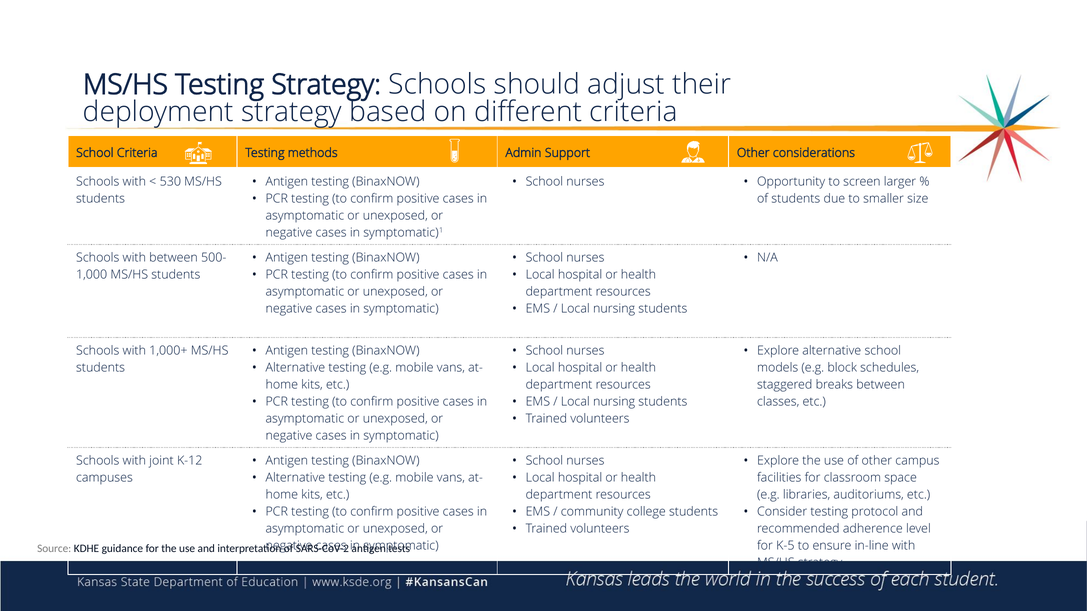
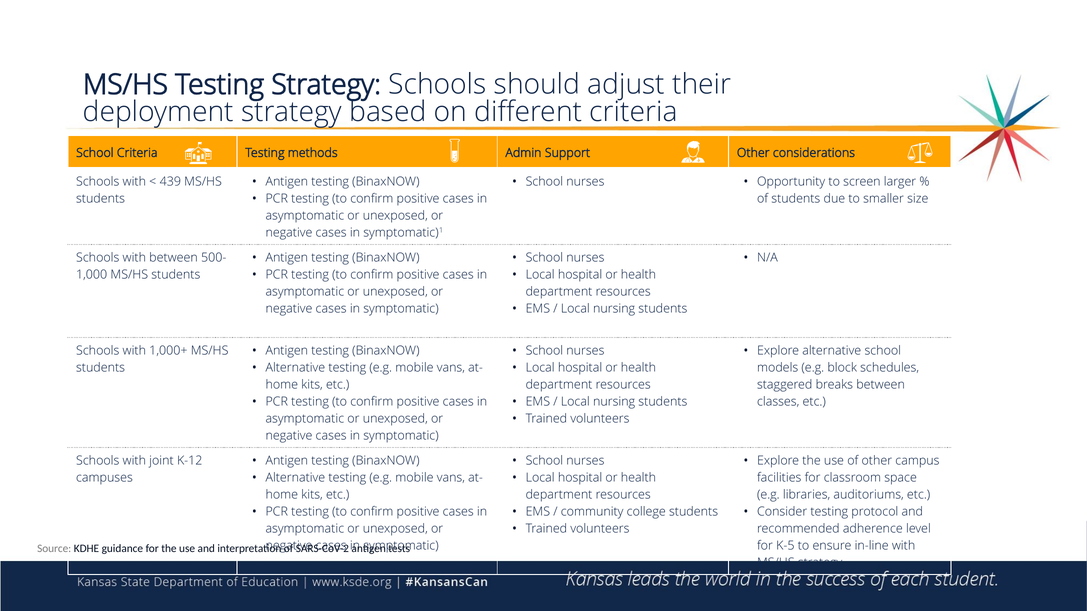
530: 530 -> 439
